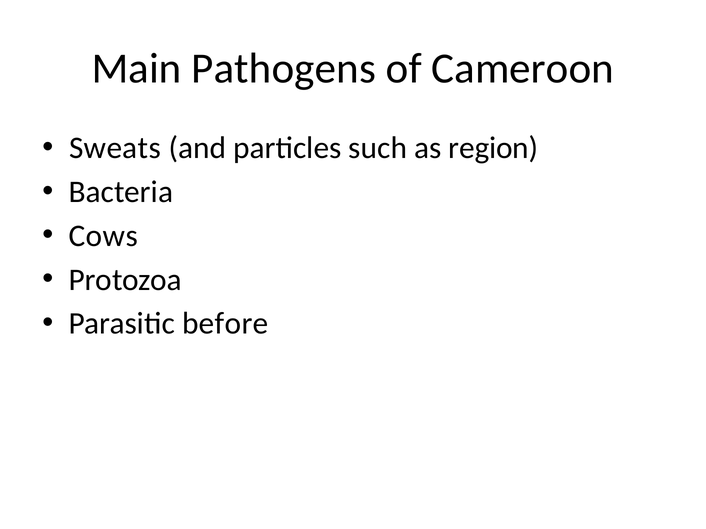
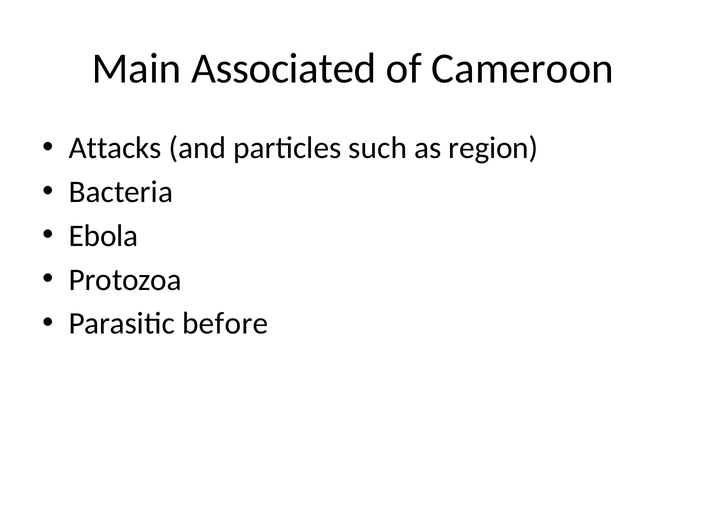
Pathogens: Pathogens -> Associated
Sweats: Sweats -> Attacks
Cows: Cows -> Ebola
